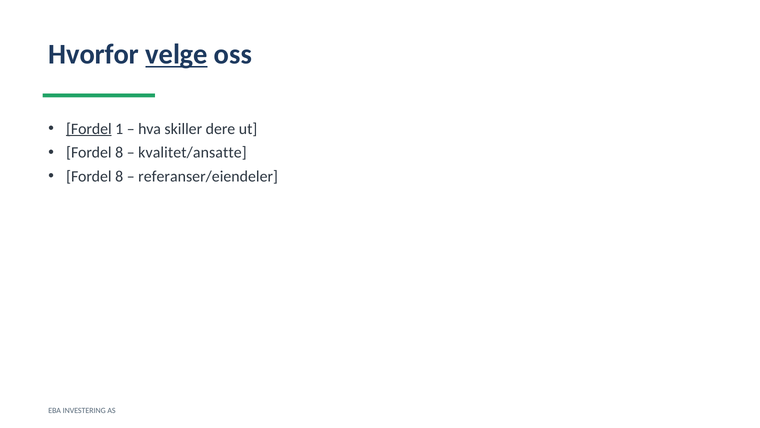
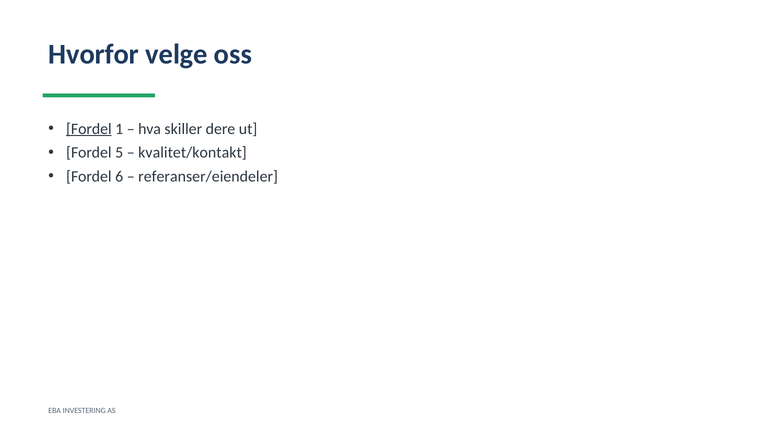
velge underline: present -> none
8 at (119, 152): 8 -> 5
kvalitet/ansatte: kvalitet/ansatte -> kvalitet/kontakt
8 at (119, 176): 8 -> 6
